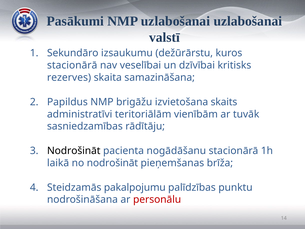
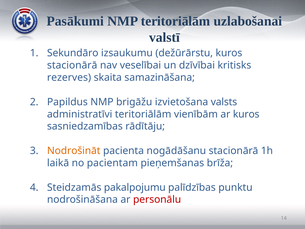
NMP uzlabošanai: uzlabošanai -> teritoriālām
skaits: skaits -> valsts
ar tuvāk: tuvāk -> kuros
Nodrošināt at (74, 151) colour: black -> orange
no nodrošināt: nodrošināt -> pacientam
